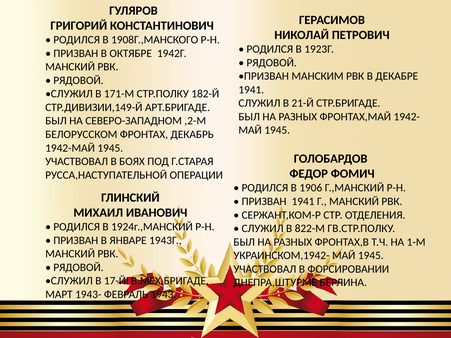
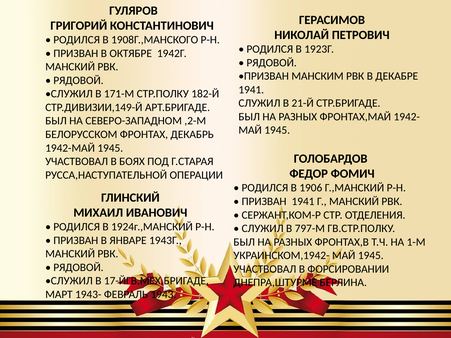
822-М: 822-М -> 797-М
